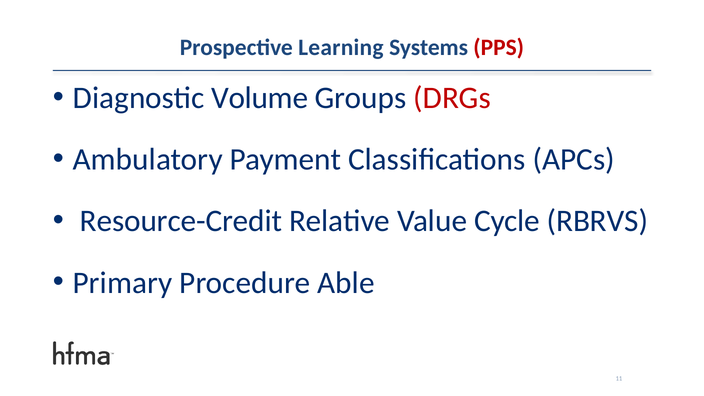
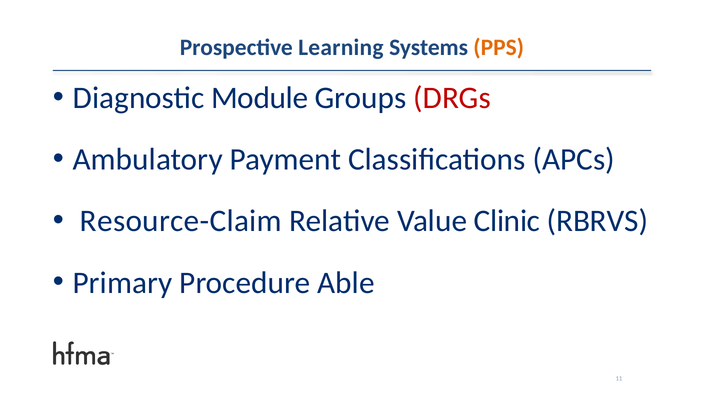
PPS colour: red -> orange
Volume: Volume -> Module
Resource-Credit: Resource-Credit -> Resource-Claim
Cycle: Cycle -> Clinic
